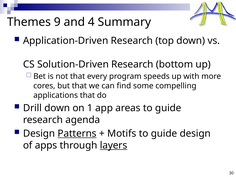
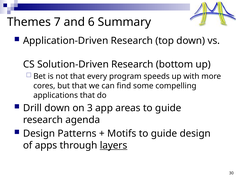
9: 9 -> 7
4: 4 -> 6
1: 1 -> 3
Patterns underline: present -> none
